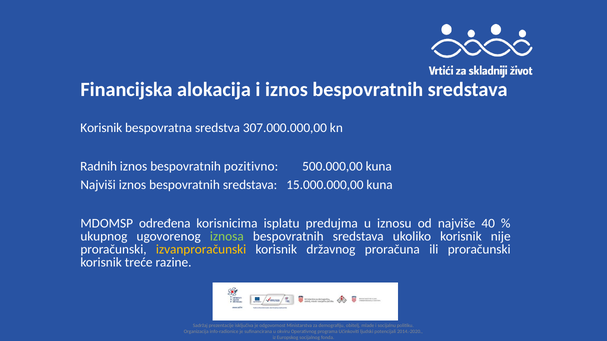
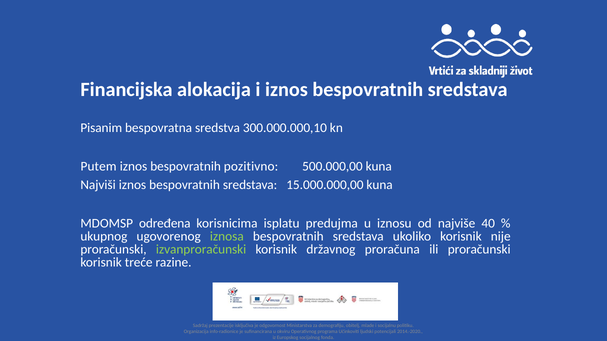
Korisnik at (101, 128): Korisnik -> Pisanim
307.000.000,00: 307.000.000,00 -> 300.000.000,10
Radnih: Radnih -> Putem
izvanproračunski colour: yellow -> light green
